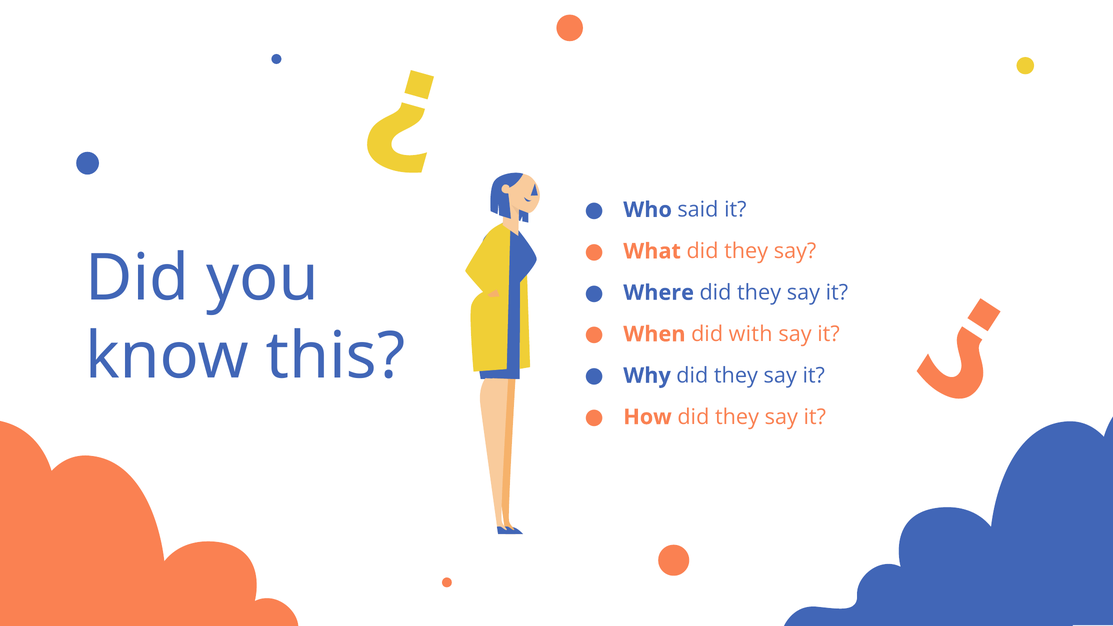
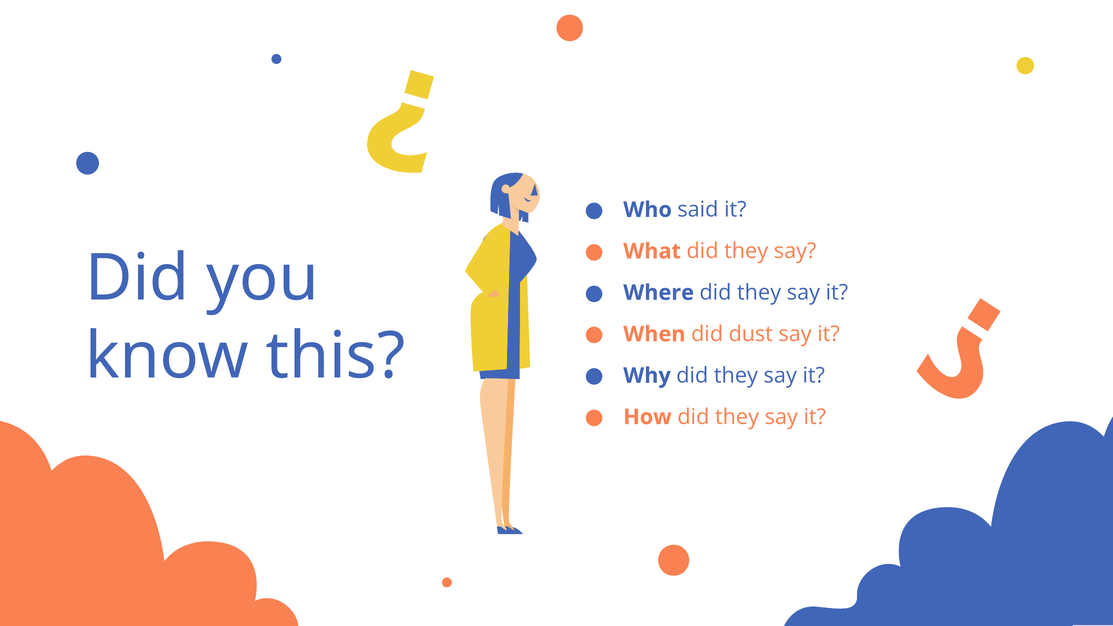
with: with -> dust
